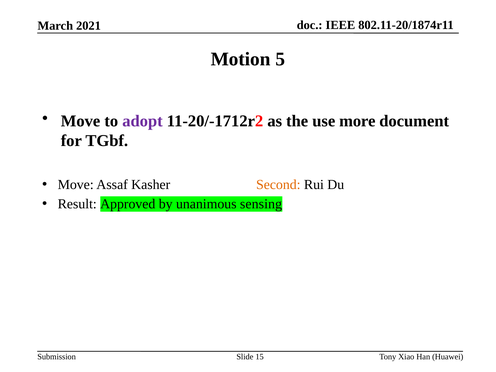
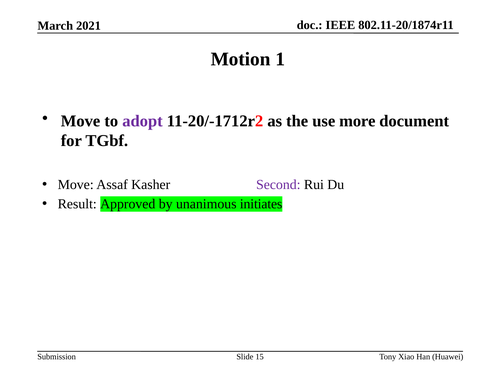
5: 5 -> 1
Second colour: orange -> purple
sensing: sensing -> initiates
